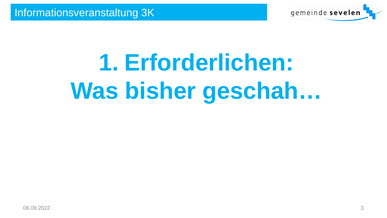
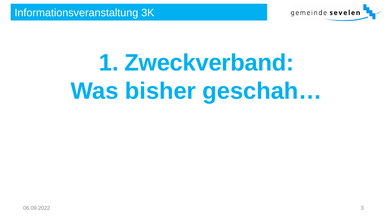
Erforderlichen: Erforderlichen -> Zweckverband
